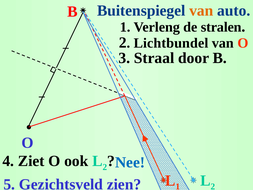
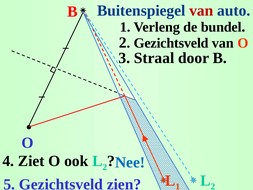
van at (201, 11) colour: orange -> red
stralen: stralen -> bundel
Lichtbundel at (171, 43): Lichtbundel -> Gezichtsveld
